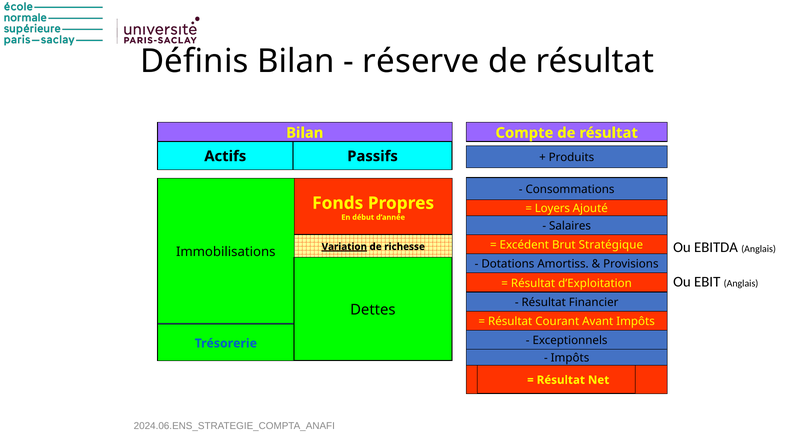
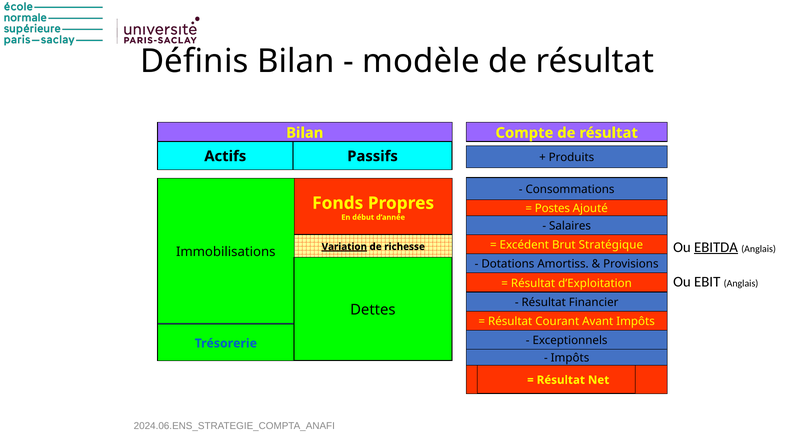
réserve: réserve -> modèle
Loyers: Loyers -> Postes
EBITDA underline: none -> present
